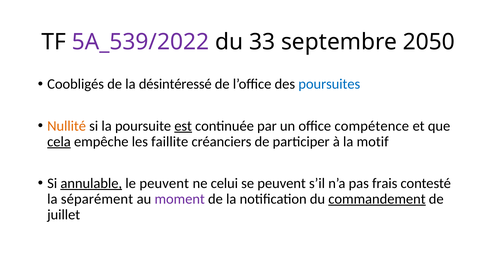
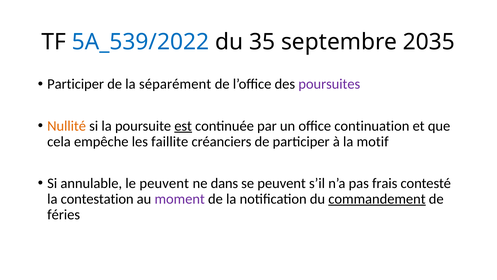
5A_539/2022 colour: purple -> blue
33: 33 -> 35
2050: 2050 -> 2035
Coobligés at (76, 84): Coobligés -> Participer
désintéressé: désintéressé -> séparément
poursuites colour: blue -> purple
compétence: compétence -> continuation
cela underline: present -> none
annulable underline: present -> none
celui: celui -> dans
séparément: séparément -> contestation
juillet: juillet -> féries
